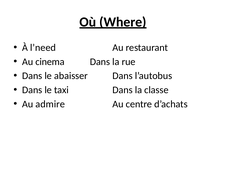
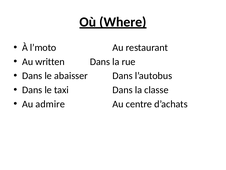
l’need: l’need -> l’moto
cinema: cinema -> written
